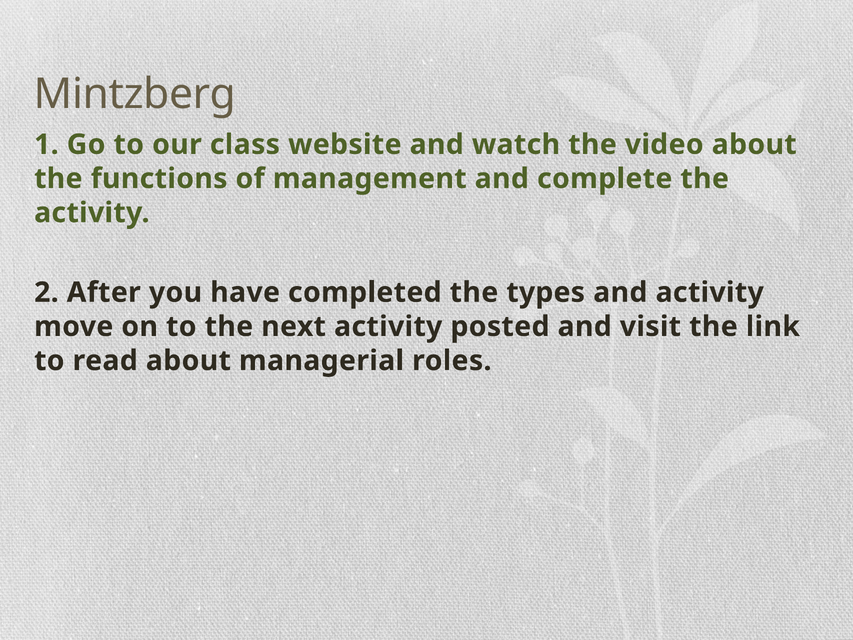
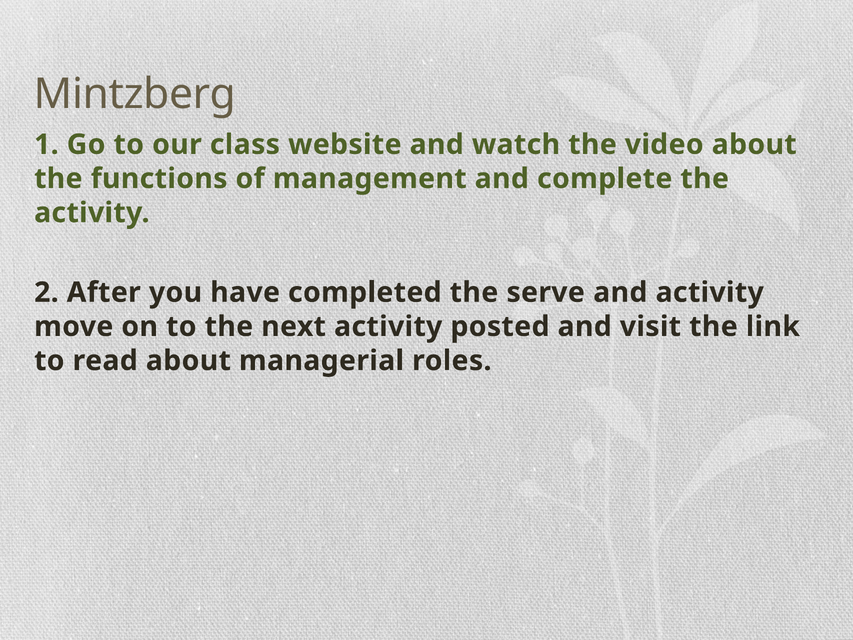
types: types -> serve
